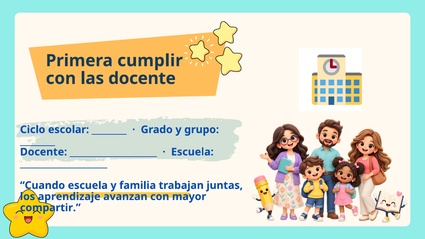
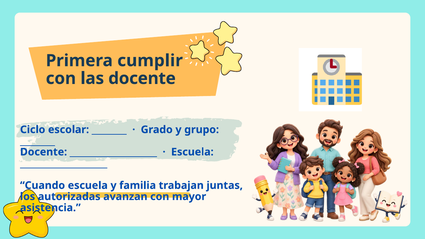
aprendizaje: aprendizaje -> autorizadas
compartir: compartir -> asistencia
